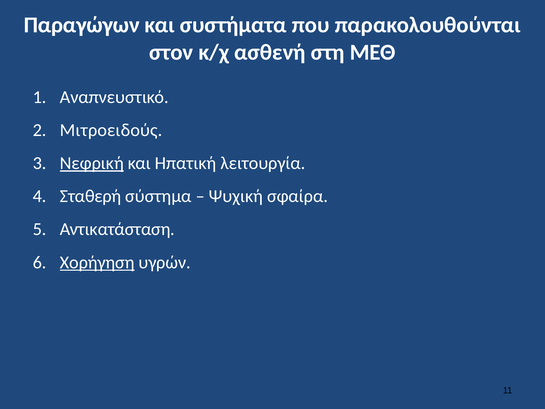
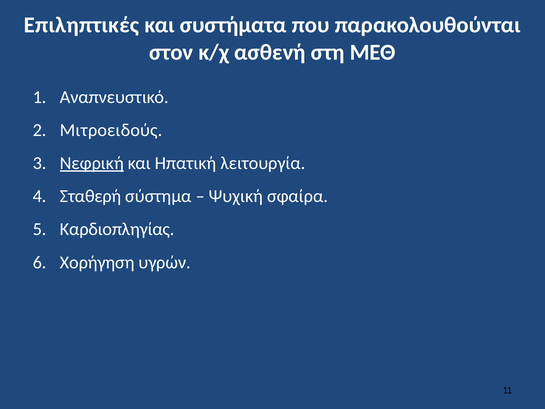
Παραγώγων: Παραγώγων -> Επιληπτικές
Αντικατάσταση: Αντικατάσταση -> Καρδιοπληγίας
Χορήγηση underline: present -> none
